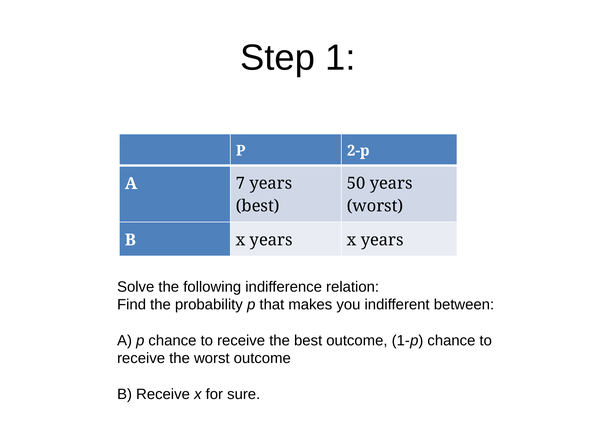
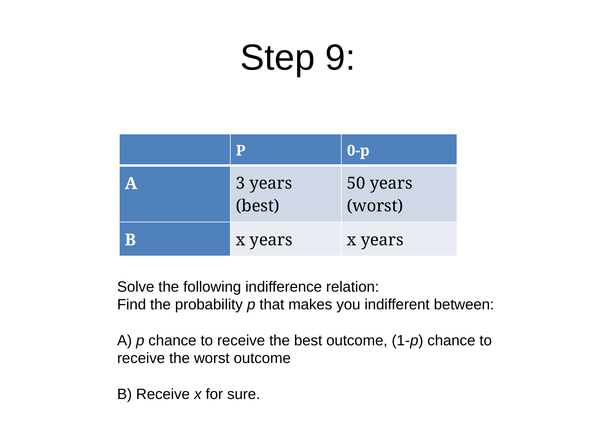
1: 1 -> 9
2-p: 2-p -> 0-p
7: 7 -> 3
